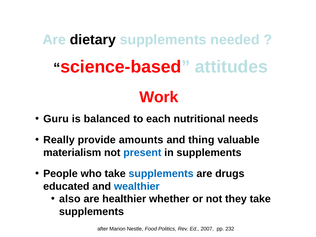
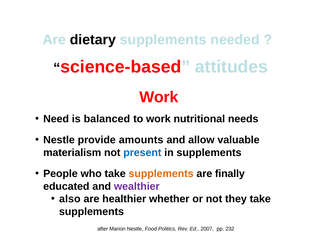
Guru: Guru -> Need
to each: each -> work
Really at (59, 140): Really -> Nestle
thing: thing -> allow
supplements at (161, 174) colour: blue -> orange
drugs: drugs -> finally
wealthier colour: blue -> purple
